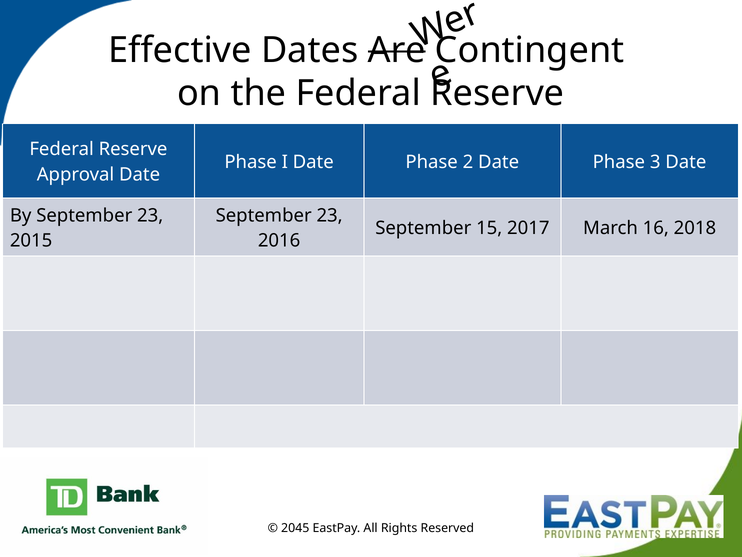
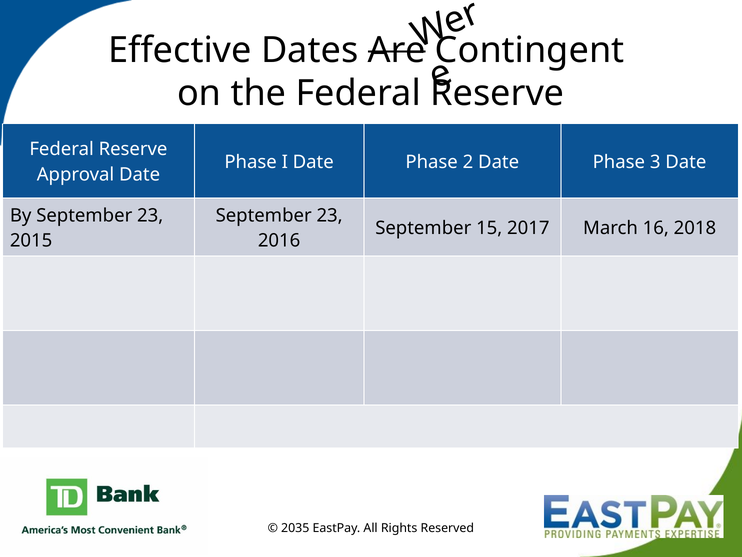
2045: 2045 -> 2035
